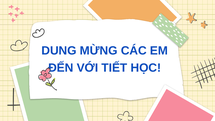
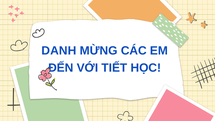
DUNG: DUNG -> DANH
